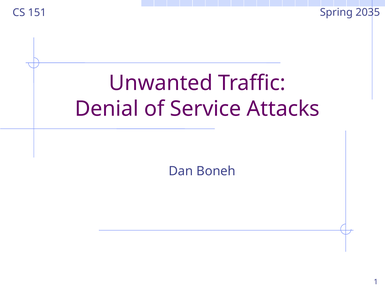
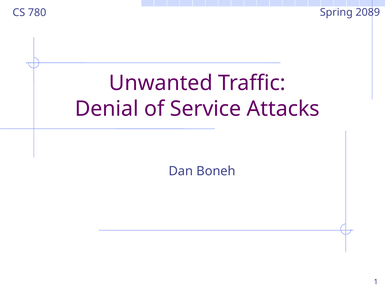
151: 151 -> 780
2035: 2035 -> 2089
